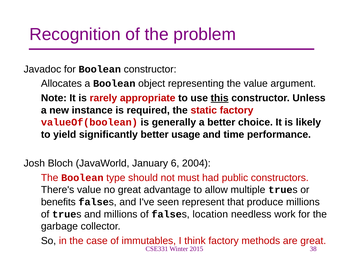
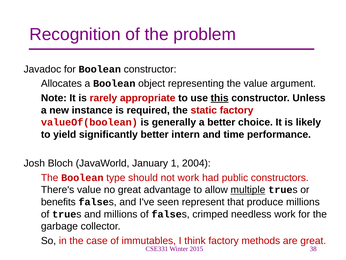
usage: usage -> intern
6: 6 -> 1
not must: must -> work
multiple underline: none -> present
location: location -> crimped
